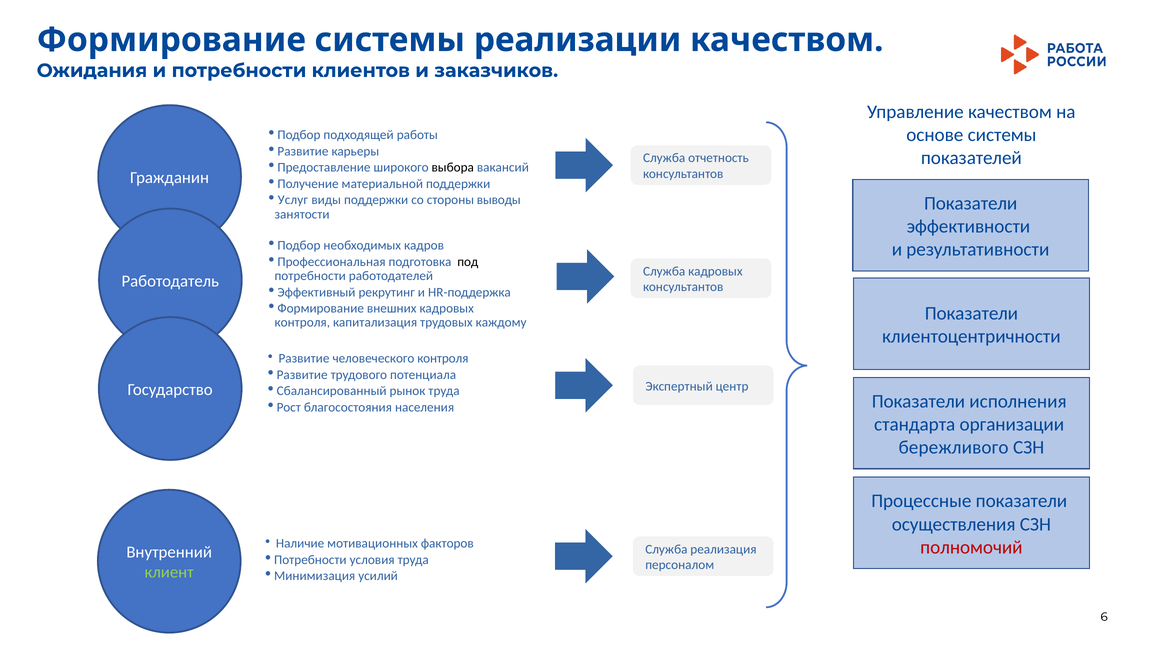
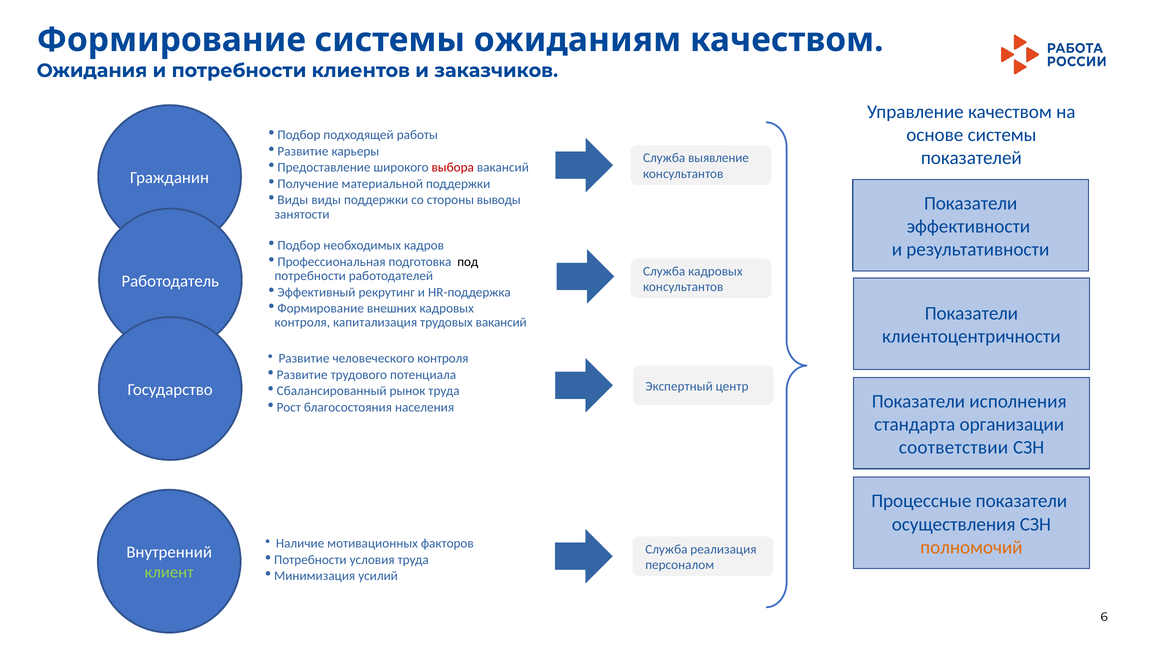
реализации: реализации -> ожиданиям
отчетность: отчетность -> выявление
выбора colour: black -> red
Услуг at (293, 200): Услуг -> Виды
трудовых каждому: каждому -> вакансий
бережливого: бережливого -> соответствии
полномочий colour: red -> orange
